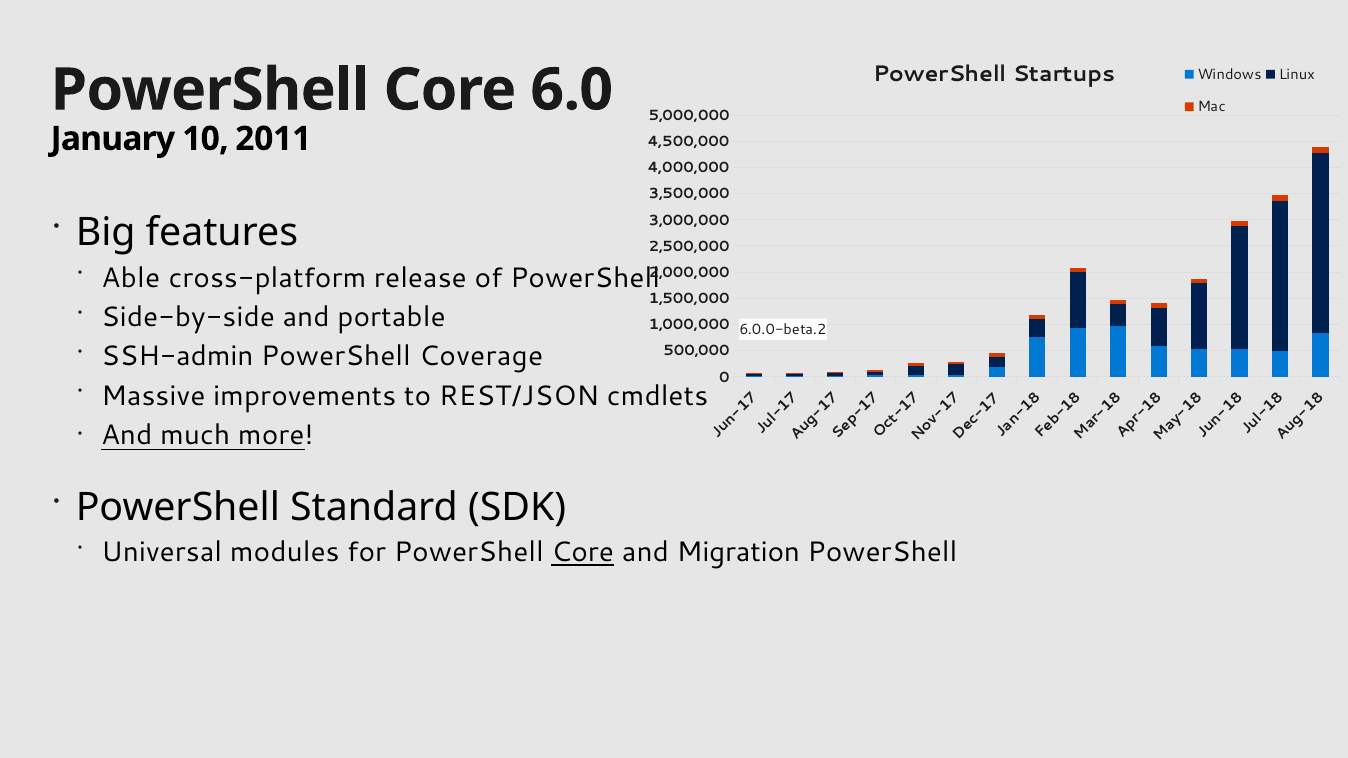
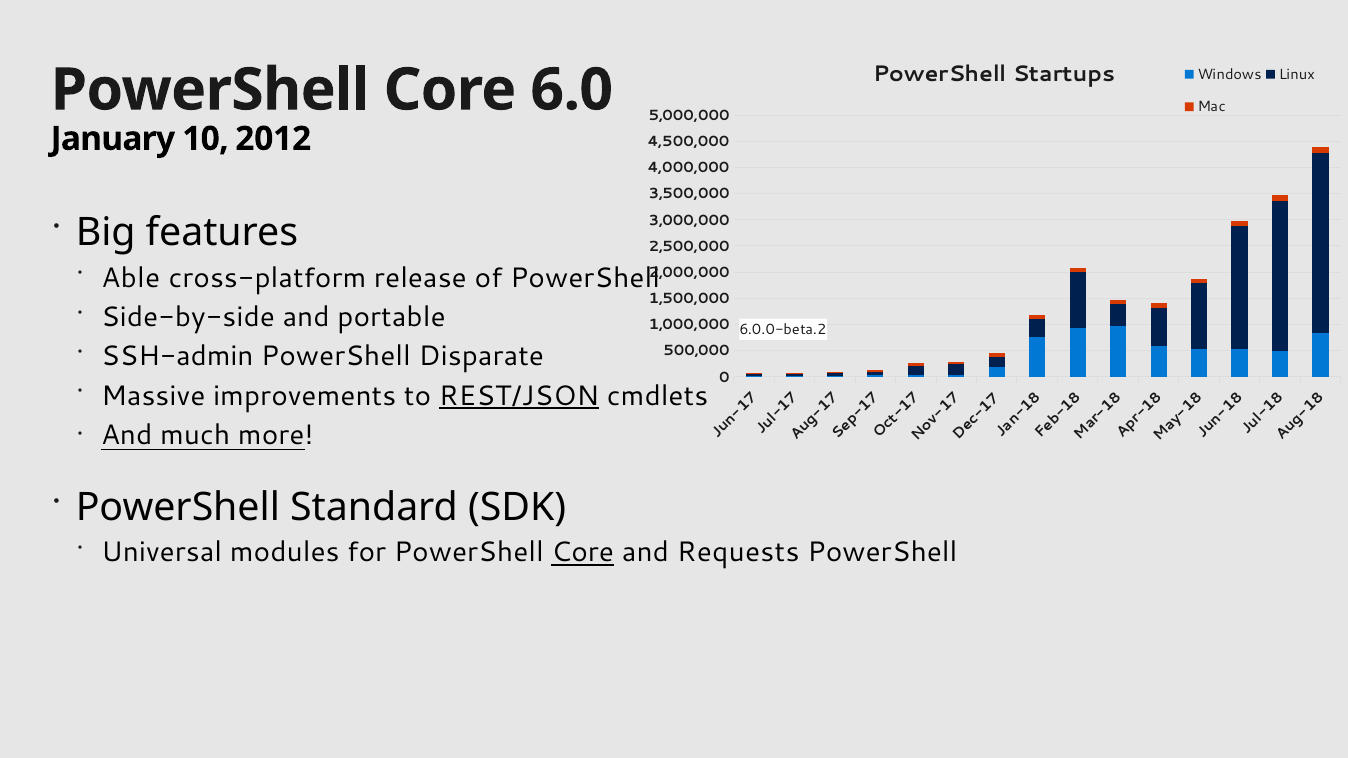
2011: 2011 -> 2012
Coverage: Coverage -> Disparate
REST/JSON underline: none -> present
Migration: Migration -> Requests
